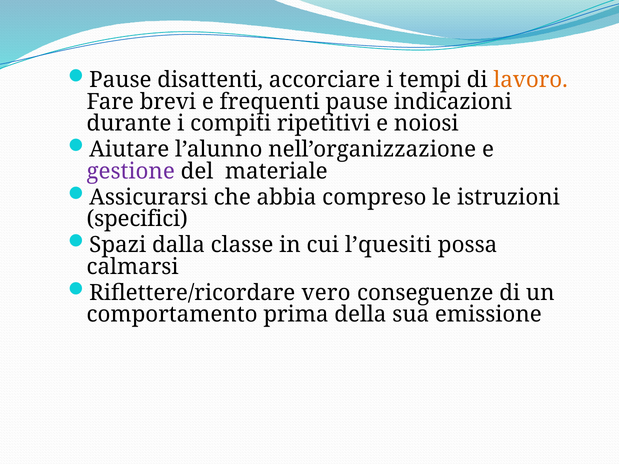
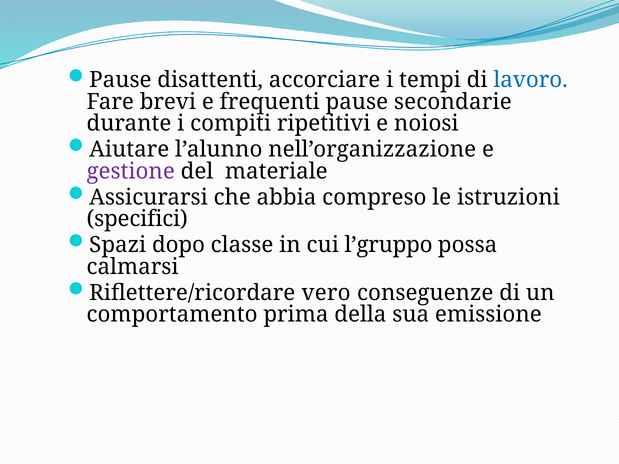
lavoro colour: orange -> blue
indicazioni: indicazioni -> secondarie
dalla: dalla -> dopo
l’quesiti: l’quesiti -> l’gruppo
